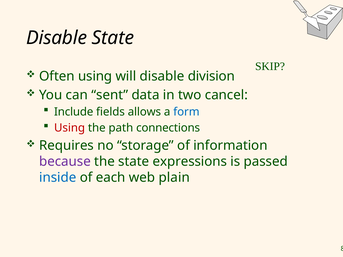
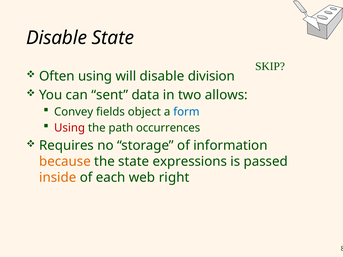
cancel: cancel -> allows
Include: Include -> Convey
allows: allows -> object
connections: connections -> occurrences
because colour: purple -> orange
inside colour: blue -> orange
plain: plain -> right
